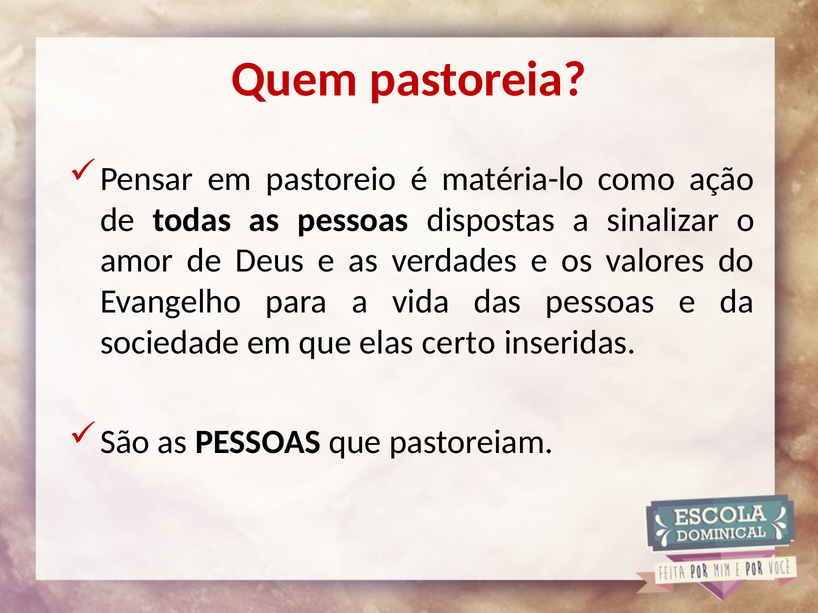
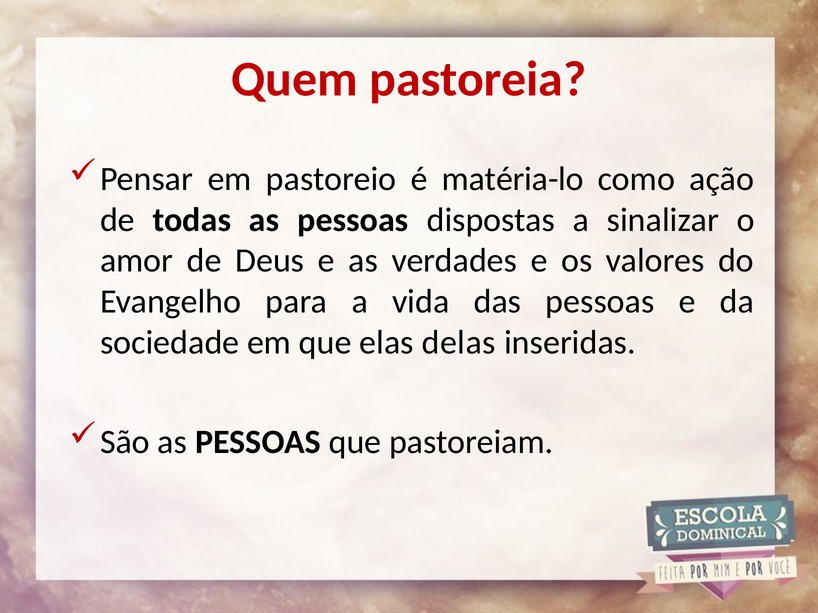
certo: certo -> delas
